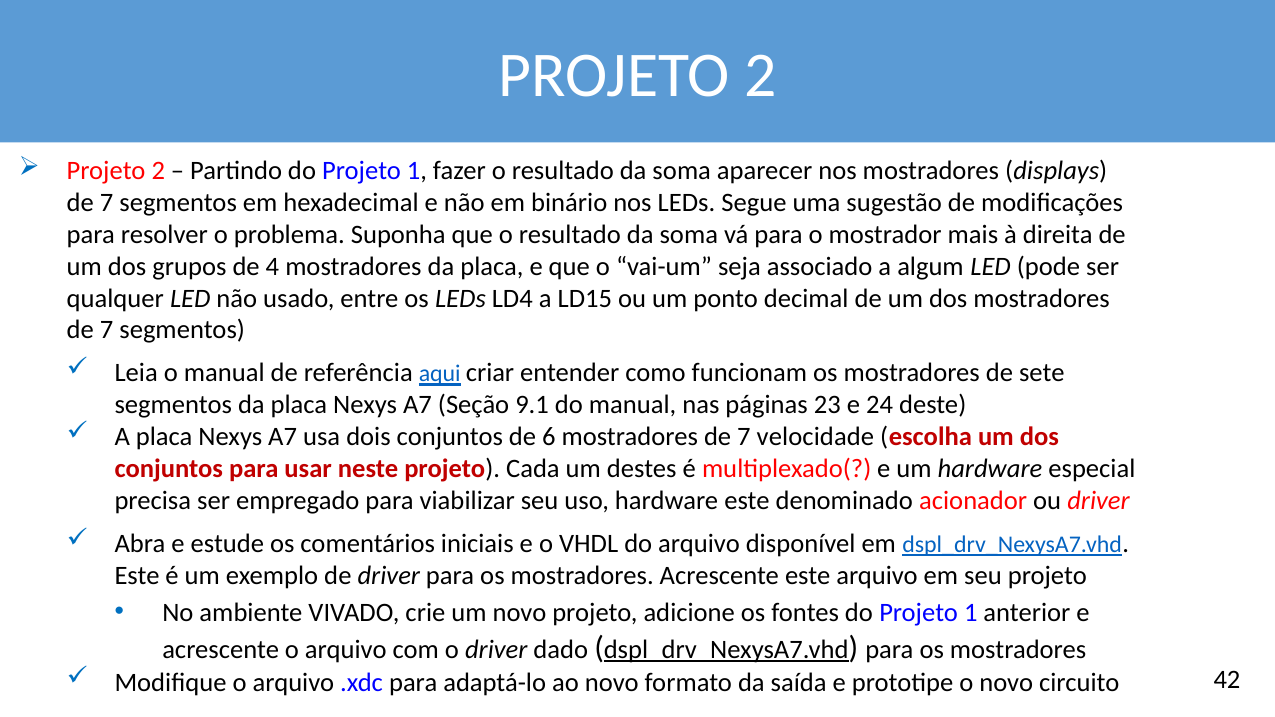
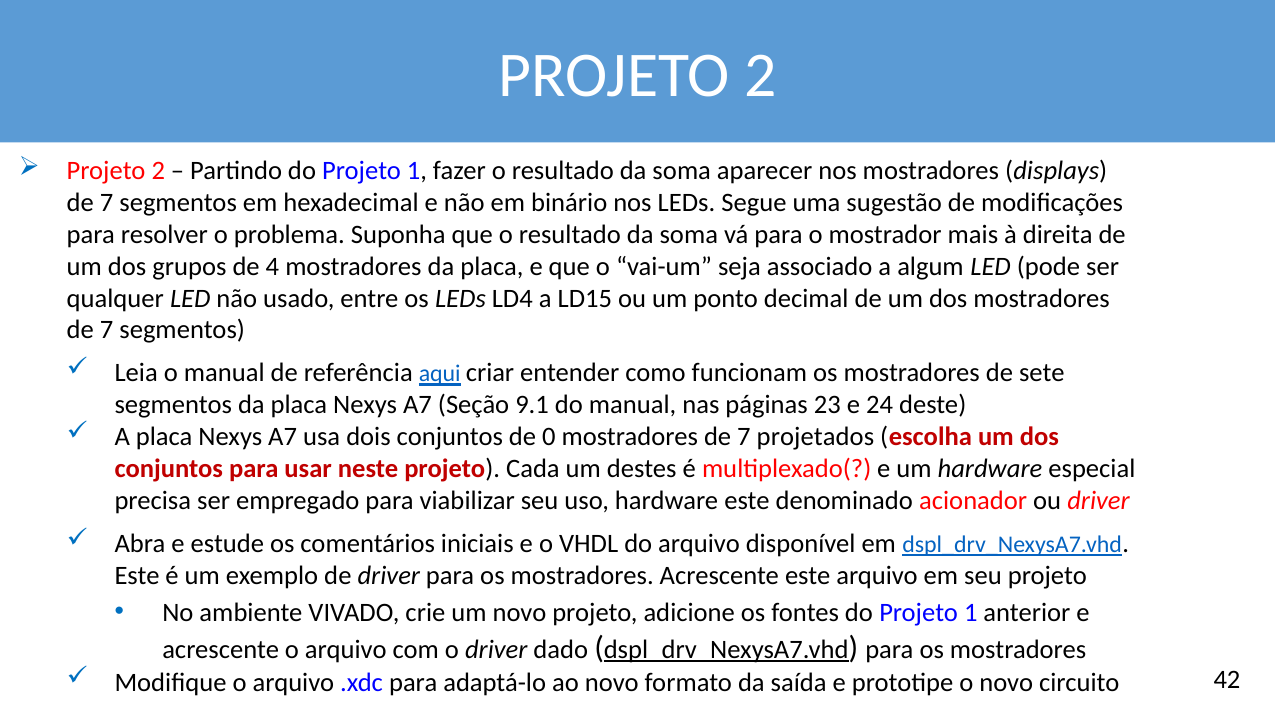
6: 6 -> 0
velocidade: velocidade -> projetados
